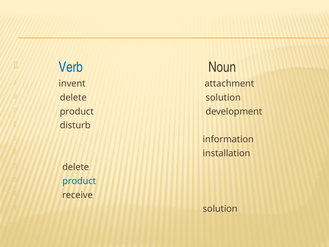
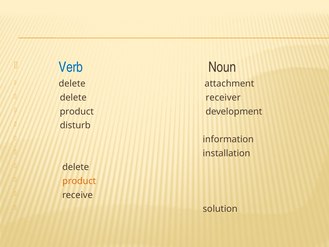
invent at (72, 84): invent -> delete
delete solution: solution -> receiver
product at (79, 181) colour: blue -> orange
